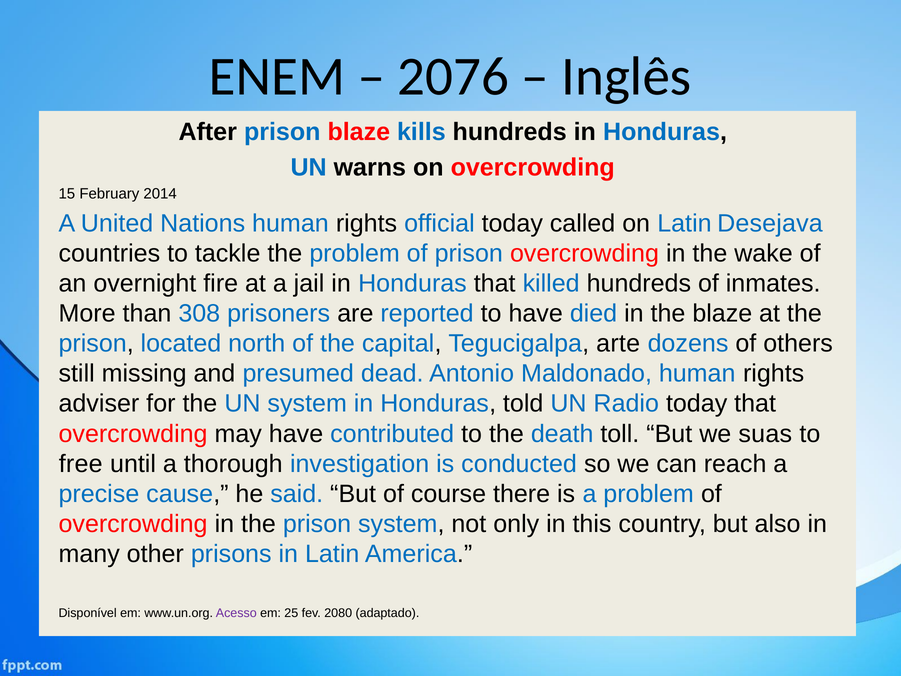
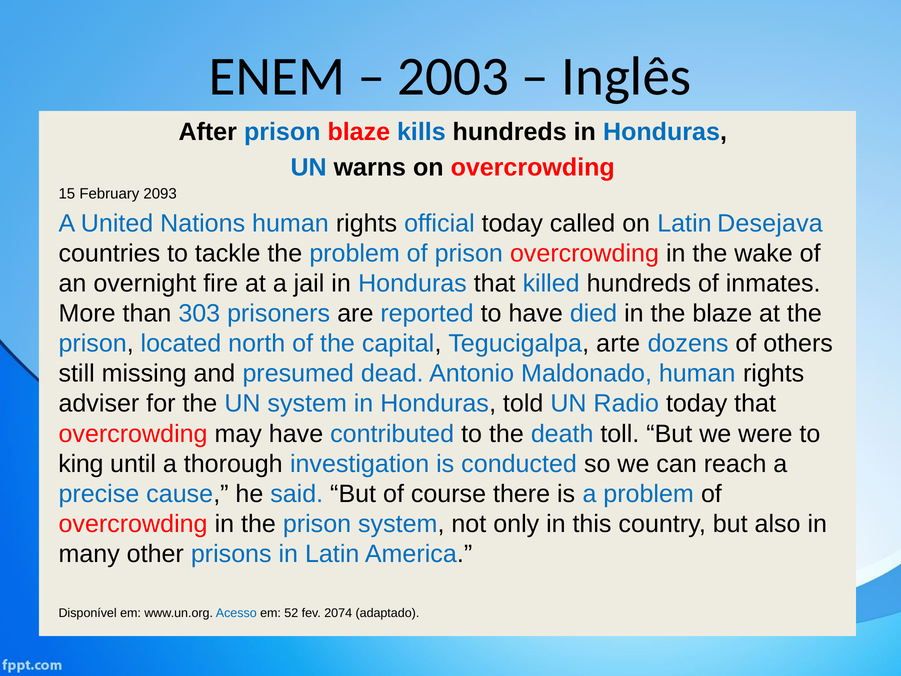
2076: 2076 -> 2003
2014: 2014 -> 2093
308: 308 -> 303
suas: suas -> were
free: free -> king
Acesso colour: purple -> blue
25: 25 -> 52
2080: 2080 -> 2074
